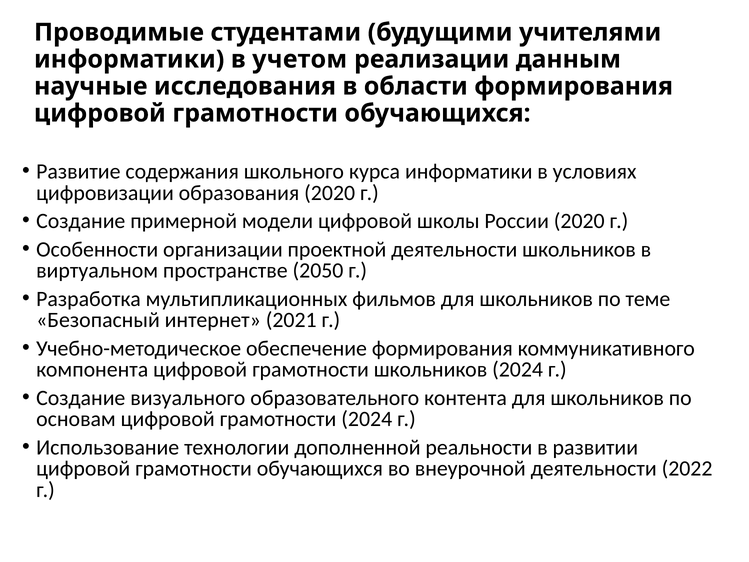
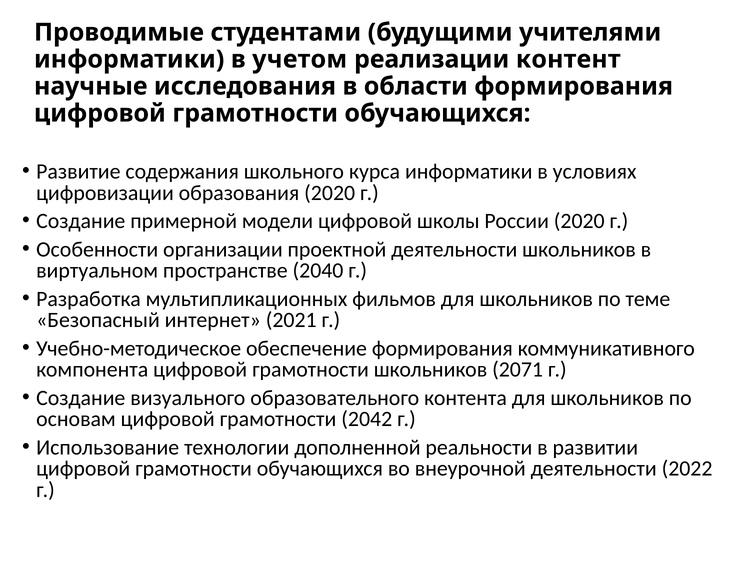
данным: данным -> контент
2050: 2050 -> 2040
школьников 2024: 2024 -> 2071
грамотности 2024: 2024 -> 2042
